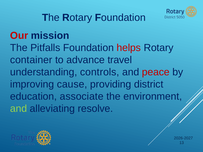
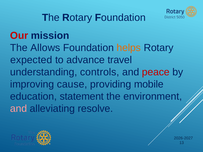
Pitfalls: Pitfalls -> Allows
helps colour: red -> orange
container: container -> expected
district: district -> mobile
associate: associate -> statement
and at (19, 109) colour: light green -> pink
